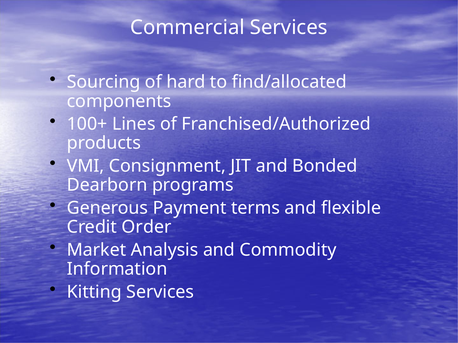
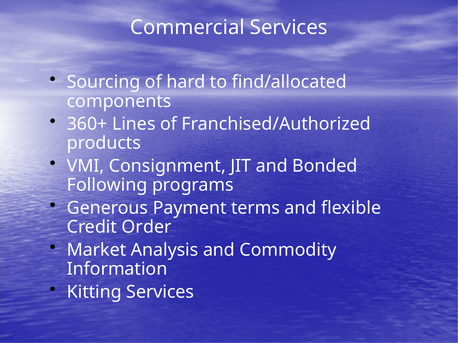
100+: 100+ -> 360+
Dearborn: Dearborn -> Following
